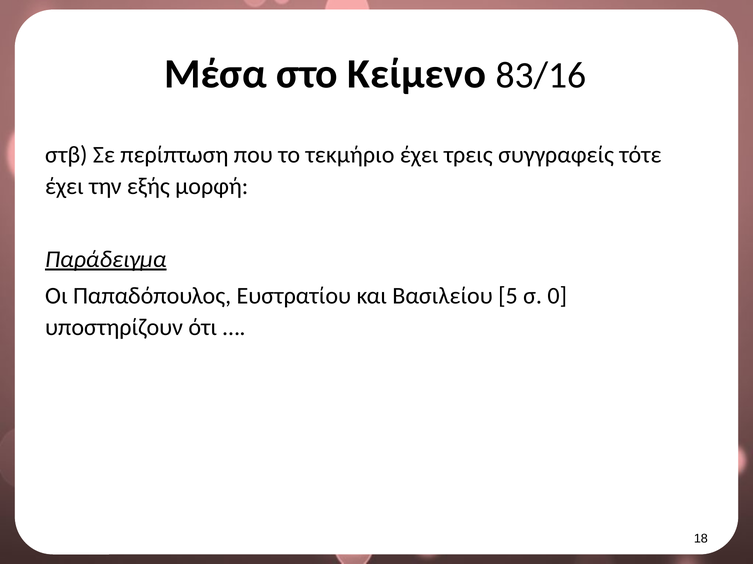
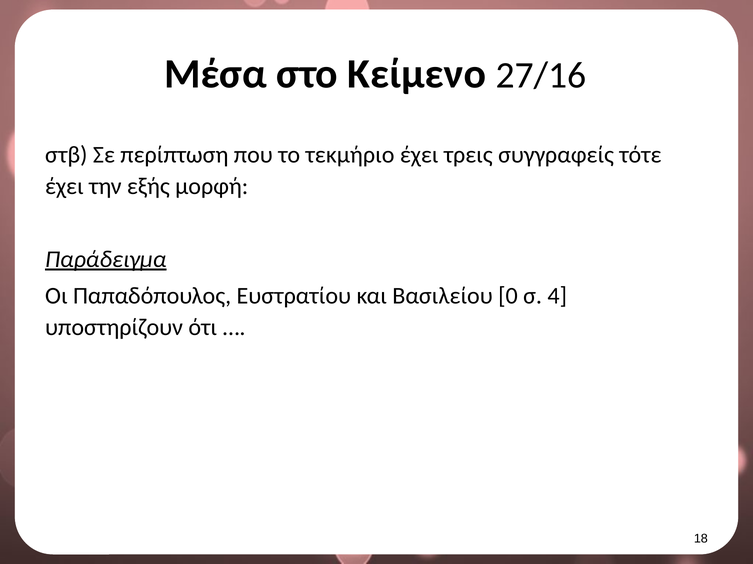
83/16: 83/16 -> 27/16
5: 5 -> 0
0: 0 -> 4
